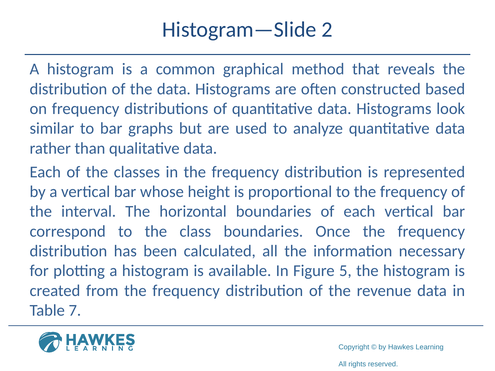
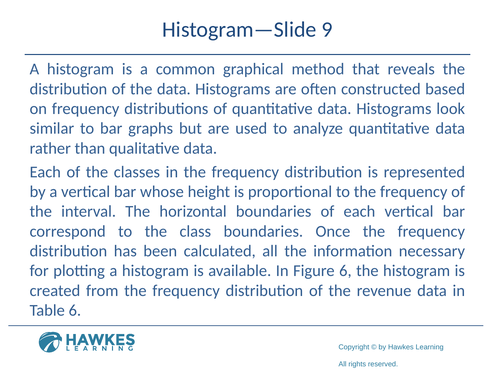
2: 2 -> 9
Figure 5: 5 -> 6
Table 7: 7 -> 6
